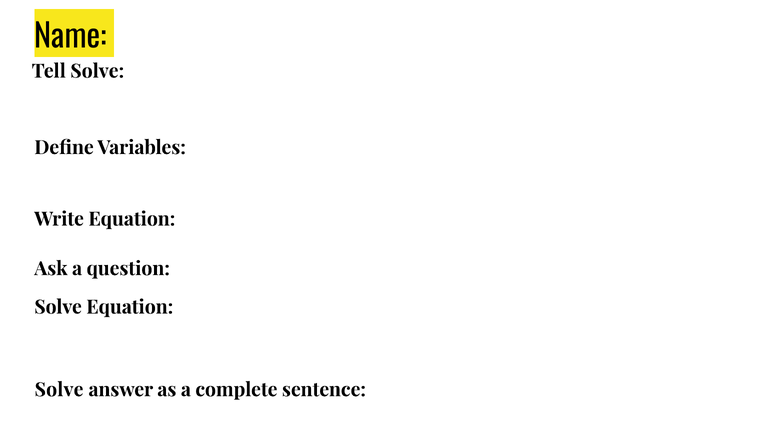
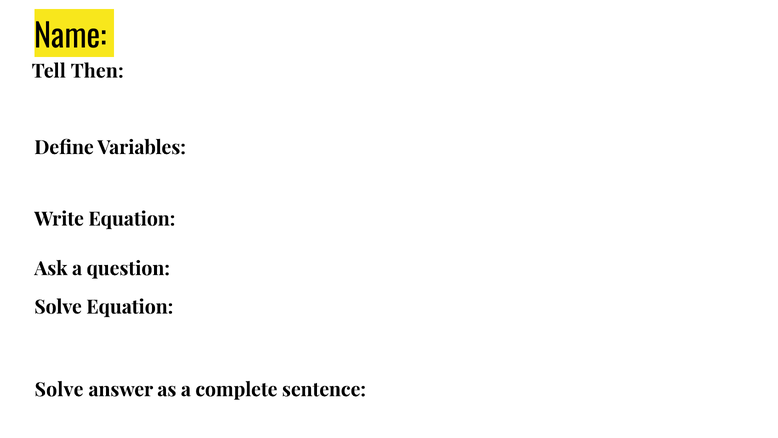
Tell Solve: Solve -> Then
